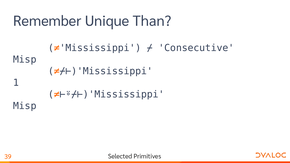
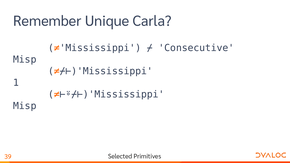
Than: Than -> Carla
